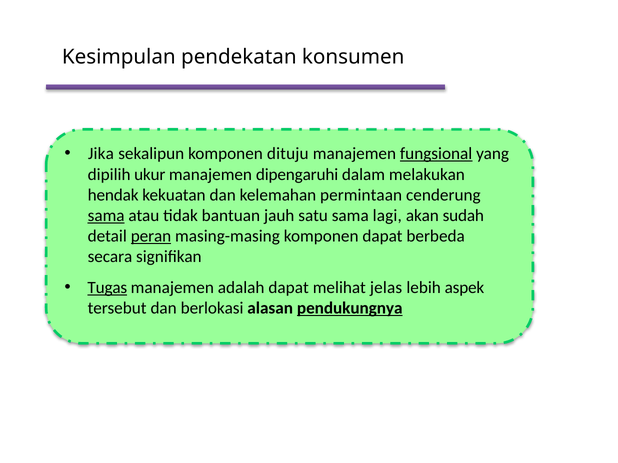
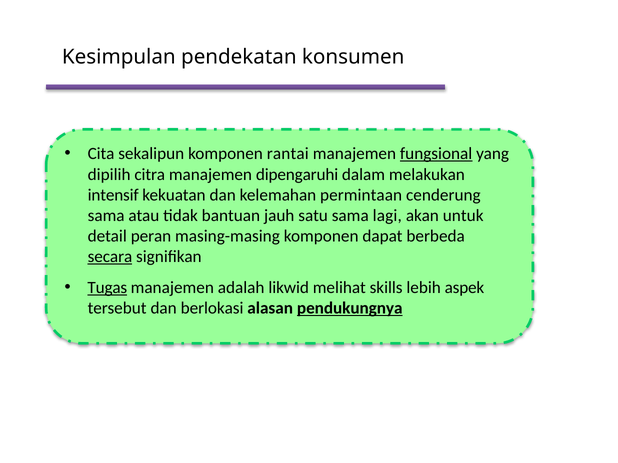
Jika: Jika -> Cita
dituju: dituju -> rantai
ukur: ukur -> citra
hendak: hendak -> intensif
sama at (106, 216) underline: present -> none
sudah: sudah -> untuk
peran underline: present -> none
secara underline: none -> present
adalah dapat: dapat -> likwid
jelas: jelas -> skills
